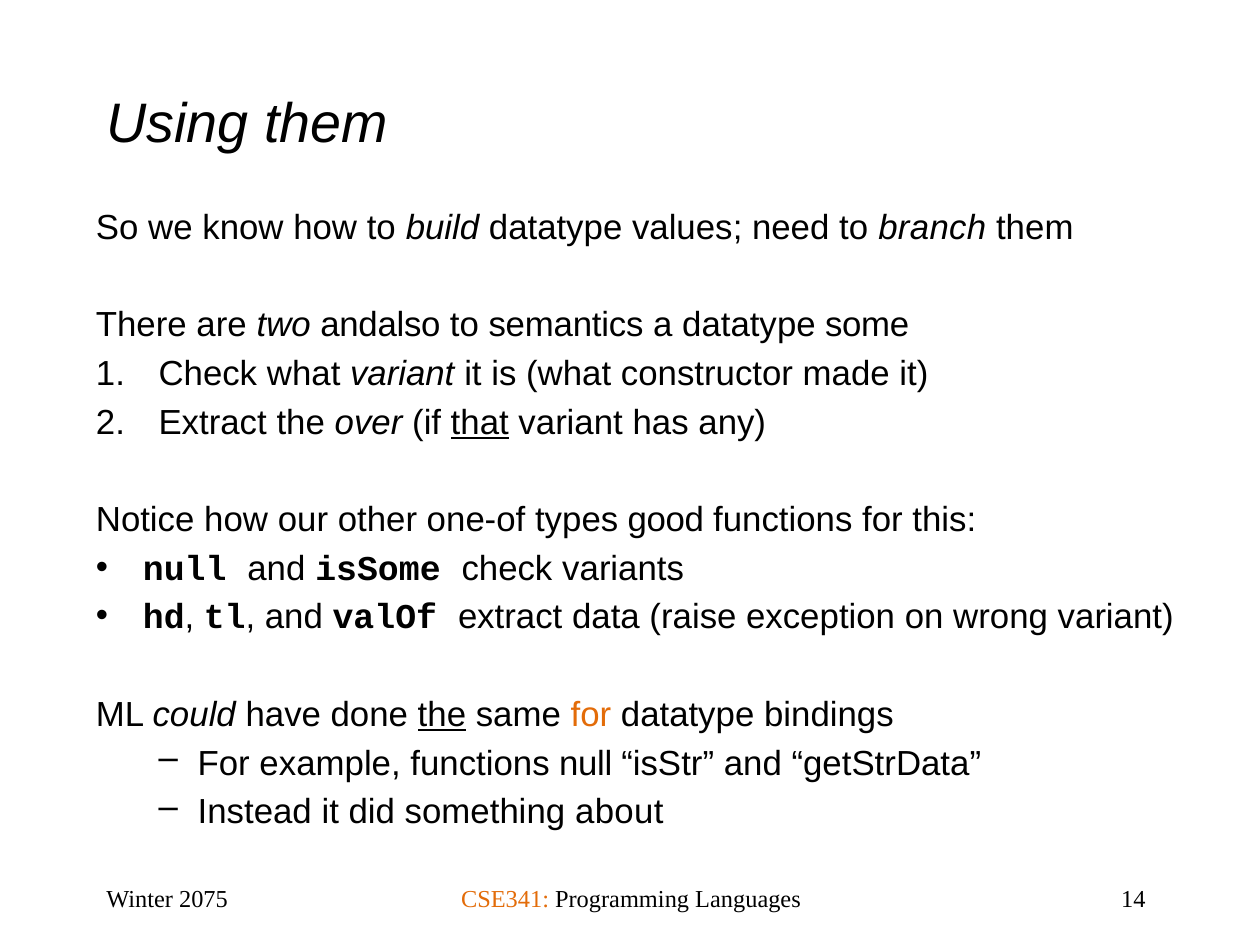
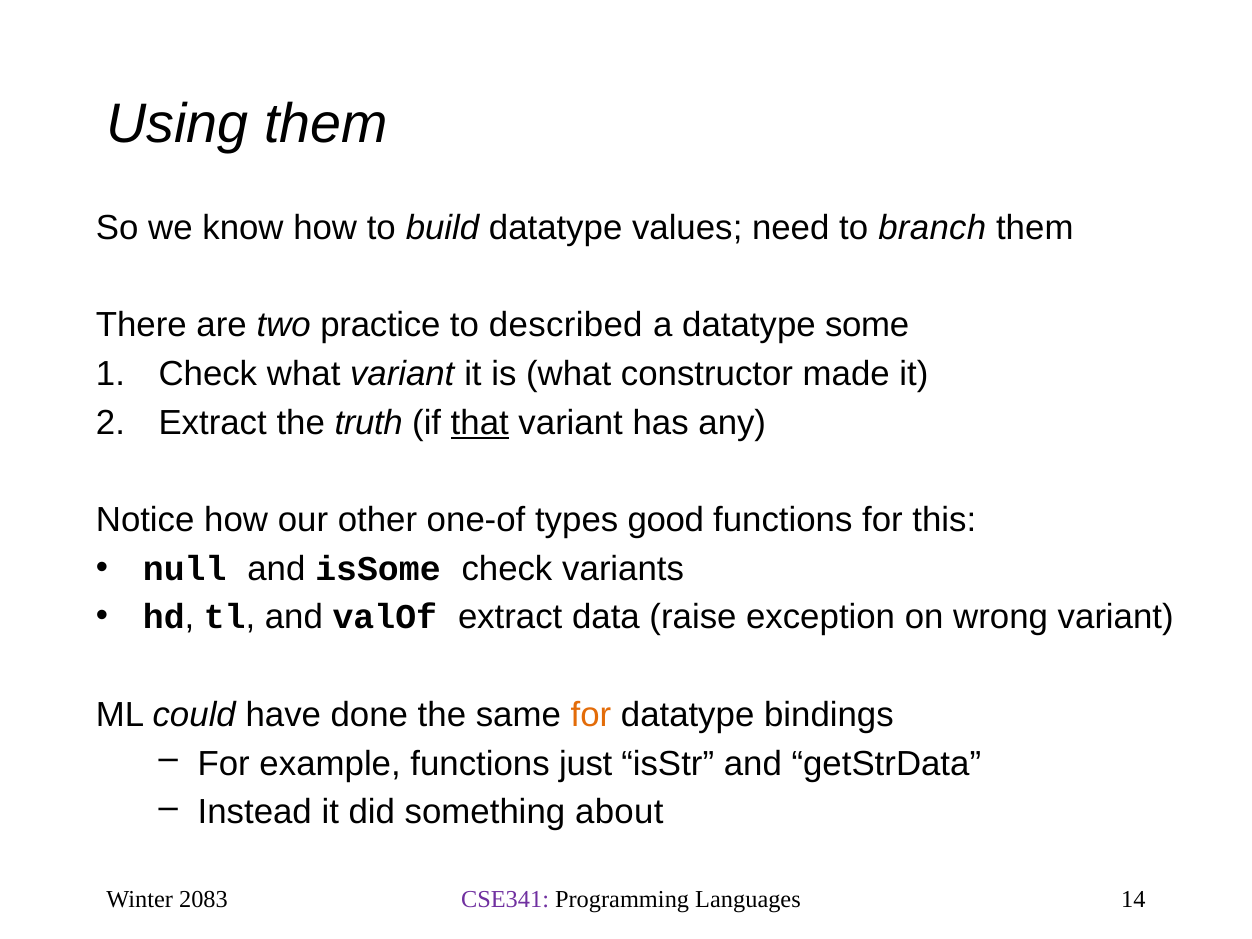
andalso: andalso -> practice
semantics: semantics -> described
over: over -> truth
the at (442, 715) underline: present -> none
functions null: null -> just
2075: 2075 -> 2083
CSE341 colour: orange -> purple
